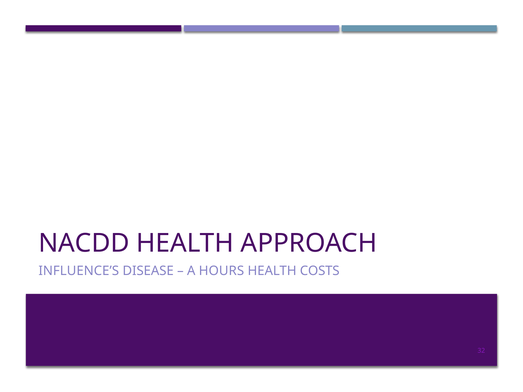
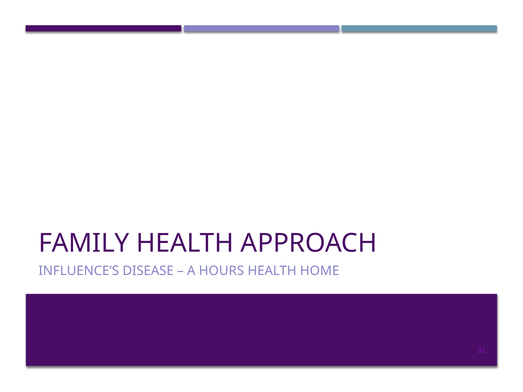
NACDD: NACDD -> FAMILY
COSTS: COSTS -> HOME
